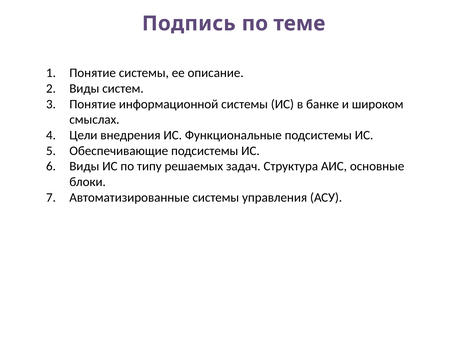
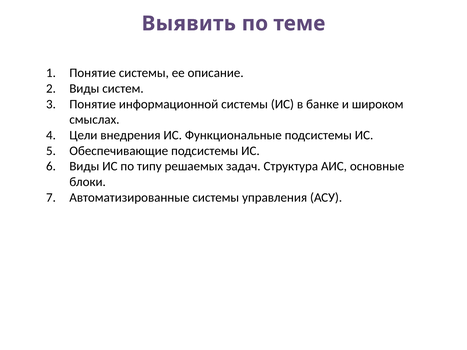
Подпись: Подпись -> Выявить
